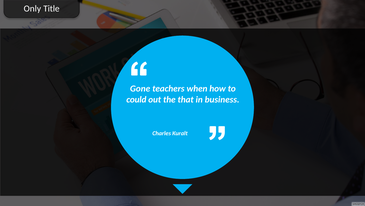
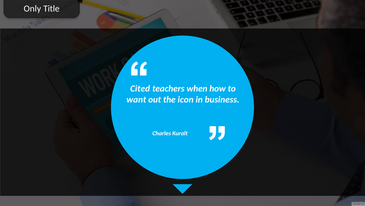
Gone: Gone -> Cited
could: could -> want
that: that -> icon
